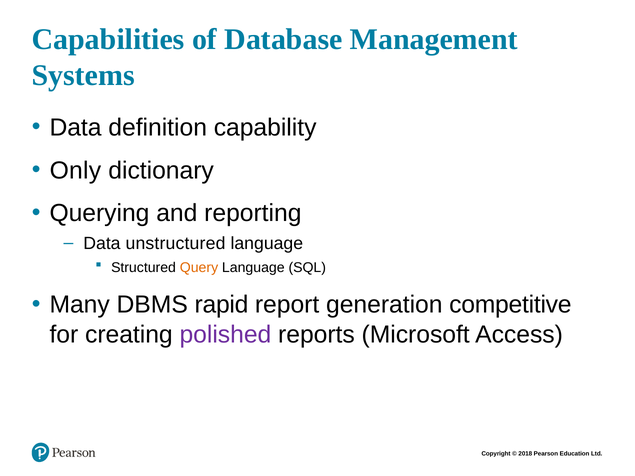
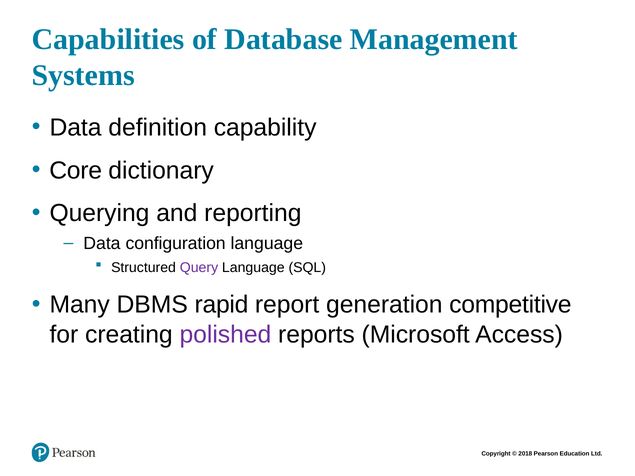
Only: Only -> Core
unstructured: unstructured -> configuration
Query colour: orange -> purple
